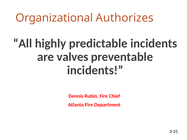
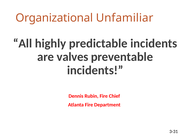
Authorizes: Authorizes -> Unfamiliar
